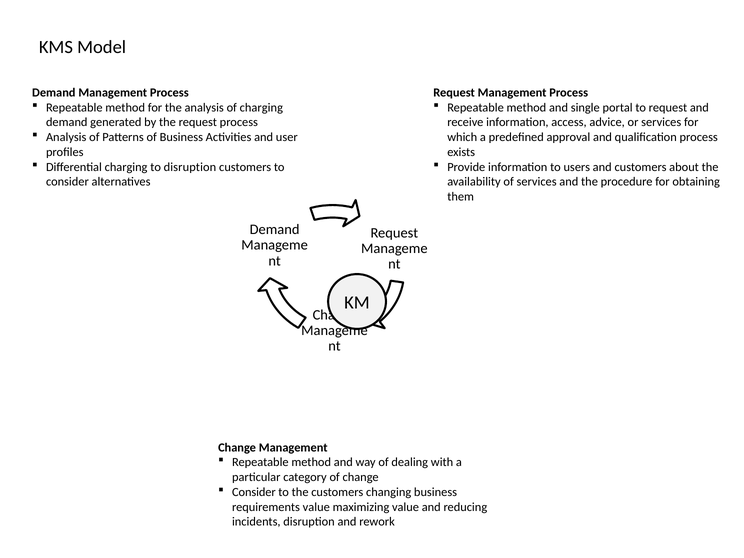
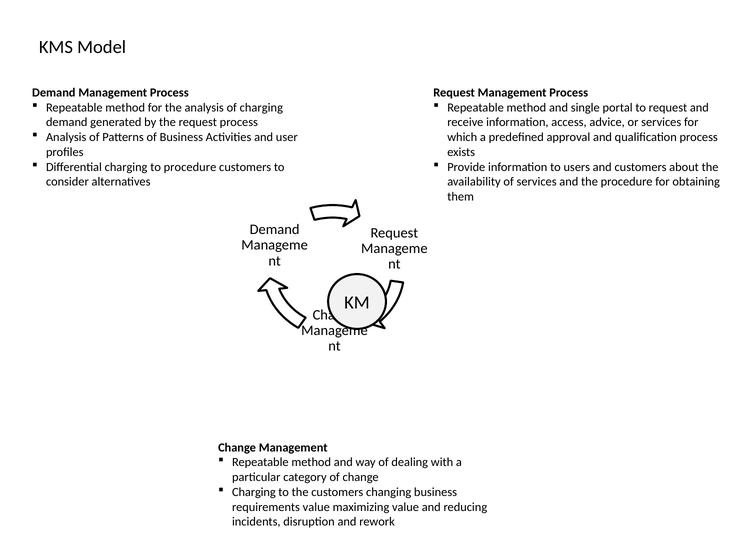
to disruption: disruption -> procedure
Consider at (254, 492): Consider -> Charging
